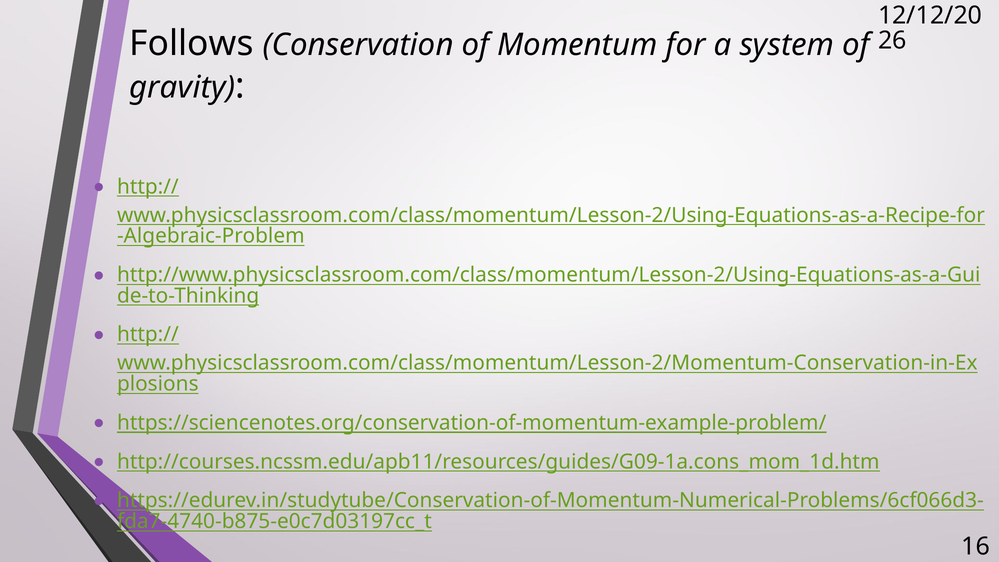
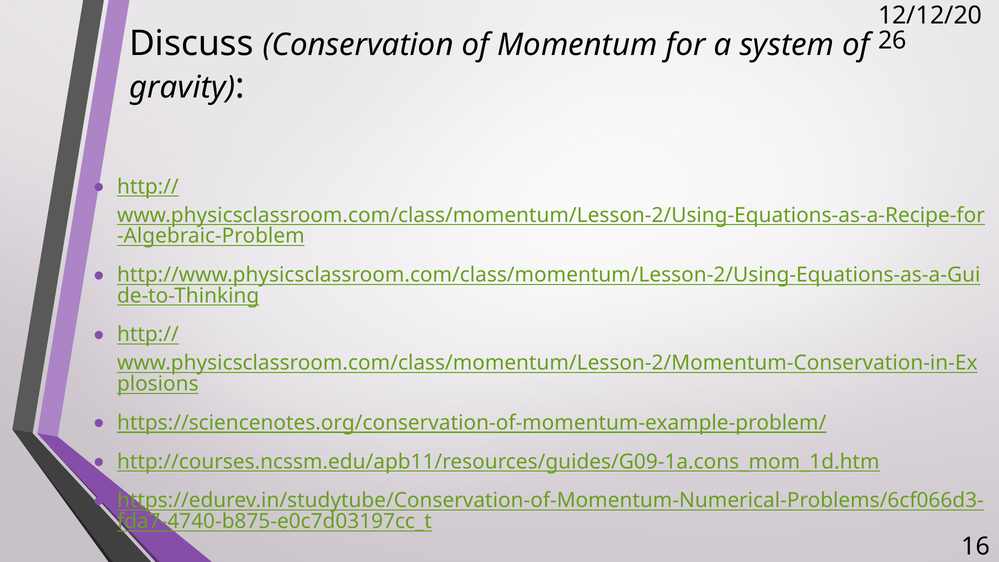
Follows: Follows -> Discuss
